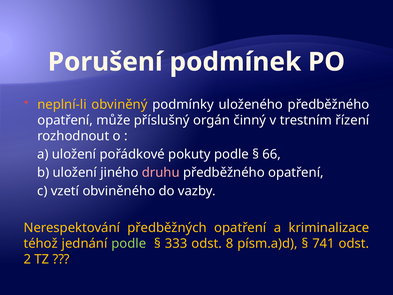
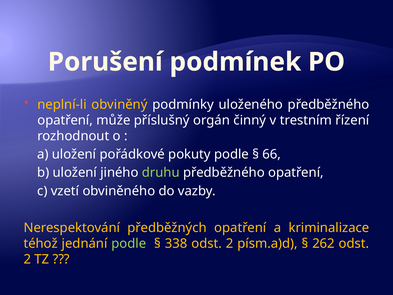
druhu colour: pink -> light green
333: 333 -> 338
8 at (230, 243): 8 -> 2
741: 741 -> 262
